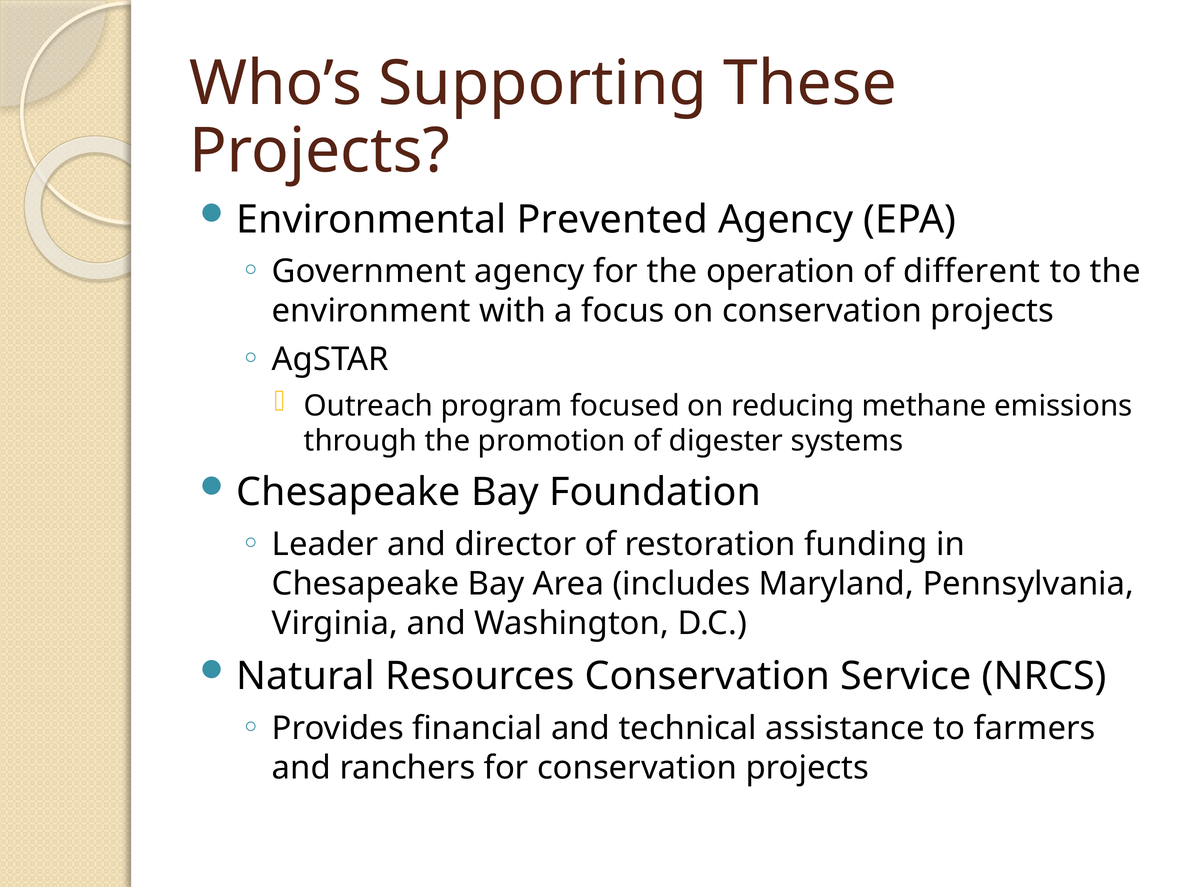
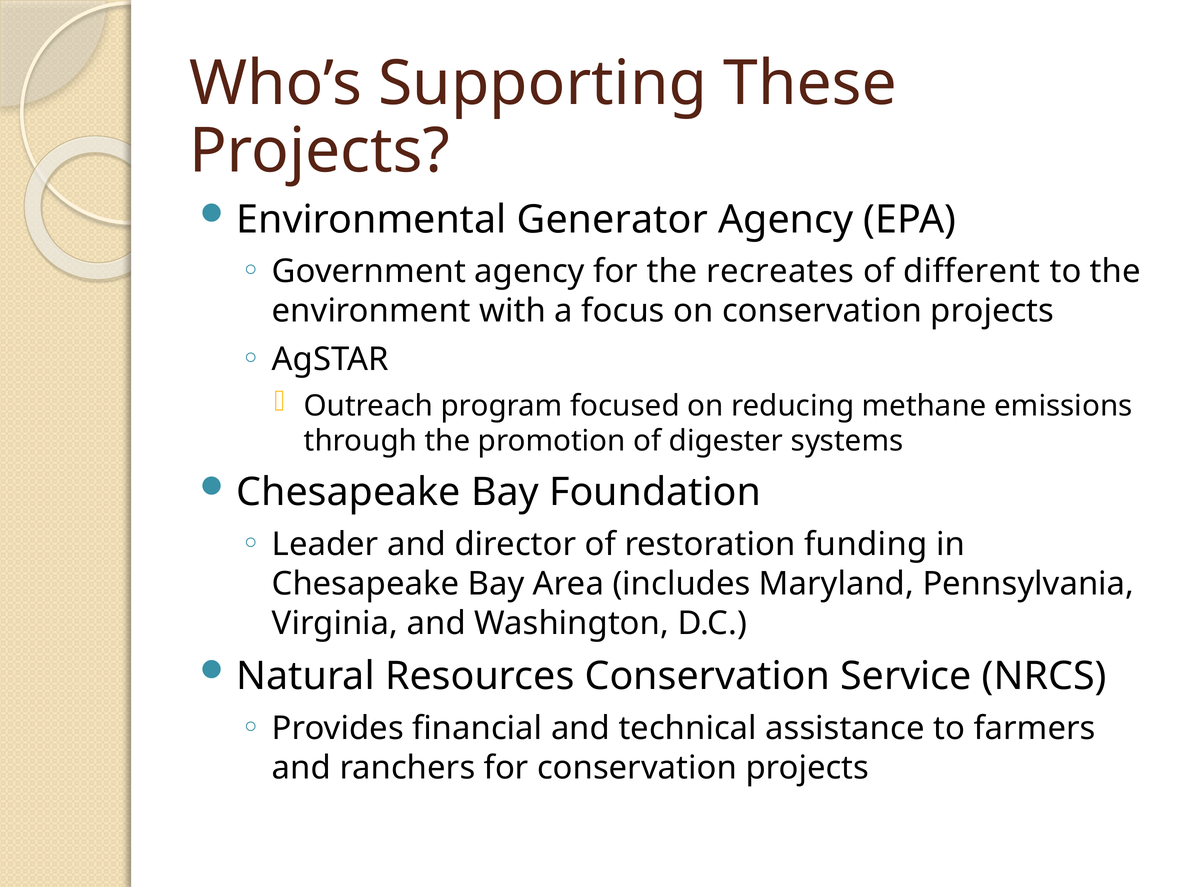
Prevented: Prevented -> Generator
operation: operation -> recreates
